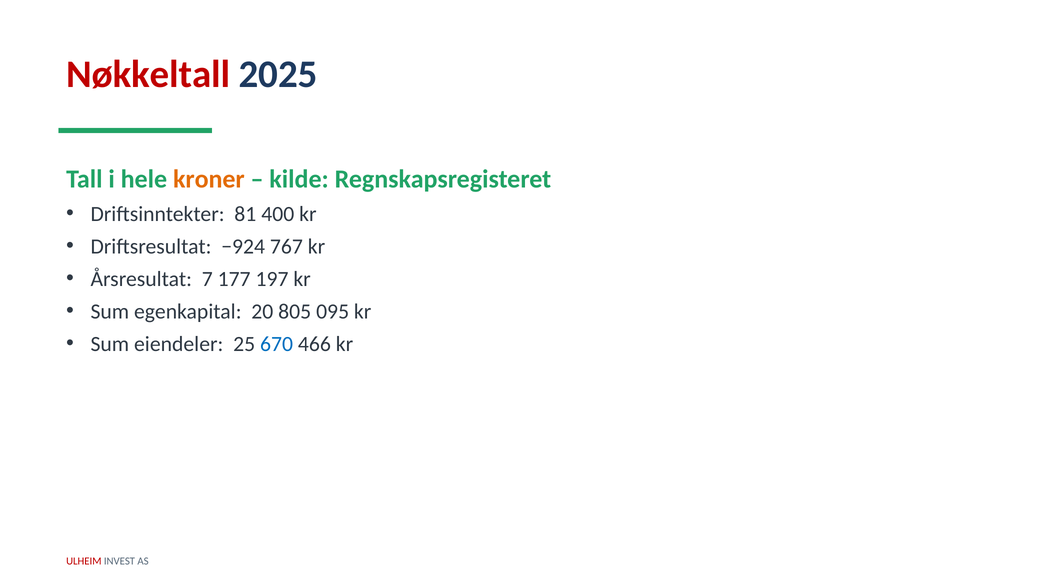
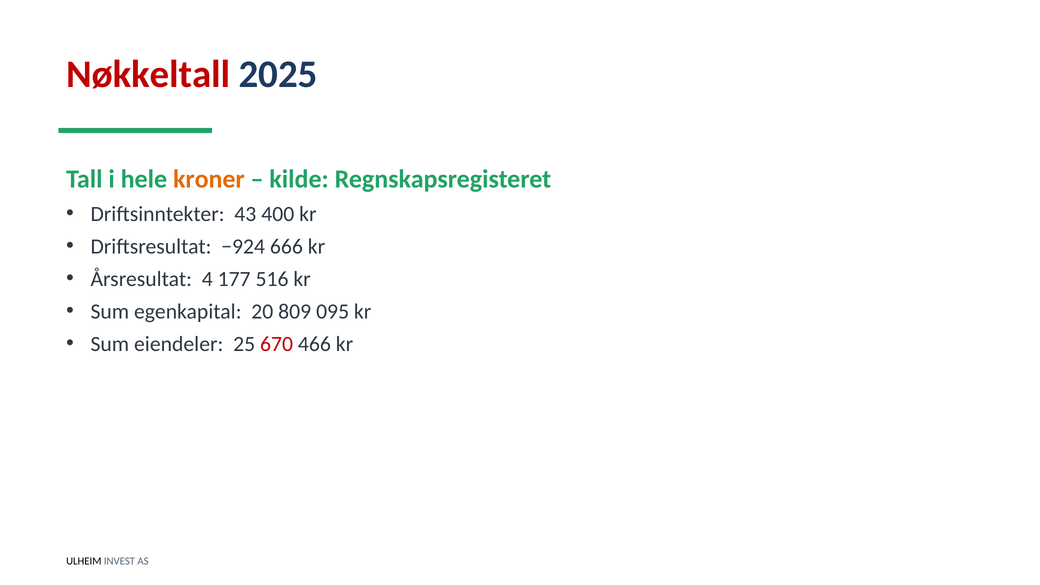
81: 81 -> 43
767: 767 -> 666
7: 7 -> 4
197: 197 -> 516
805: 805 -> 809
670 colour: blue -> red
ULHEIM colour: red -> black
